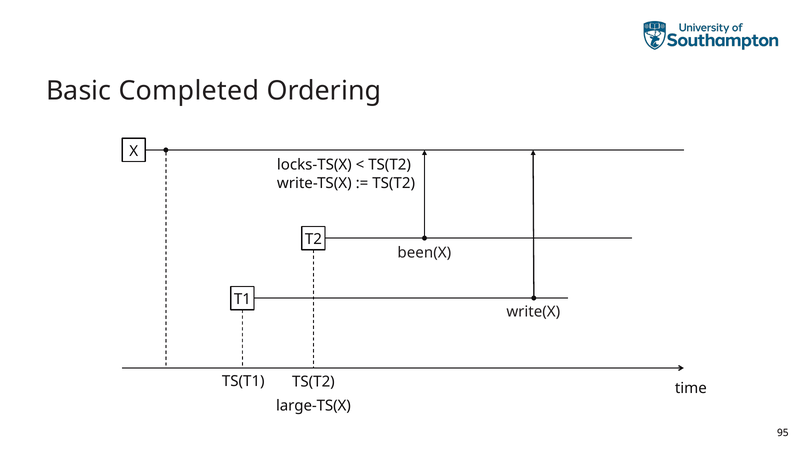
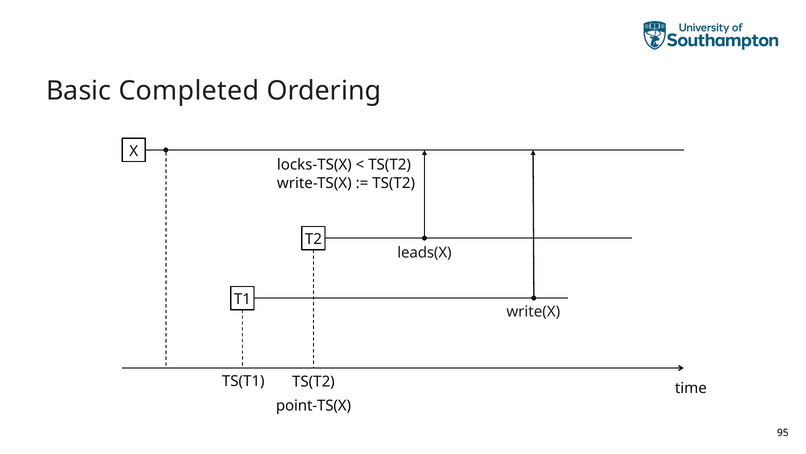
been(X: been(X -> leads(X
large-TS(X: large-TS(X -> point-TS(X
